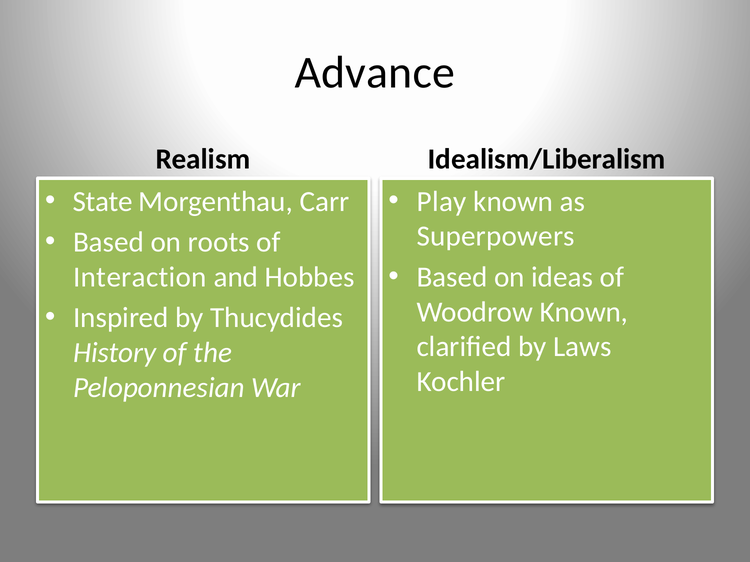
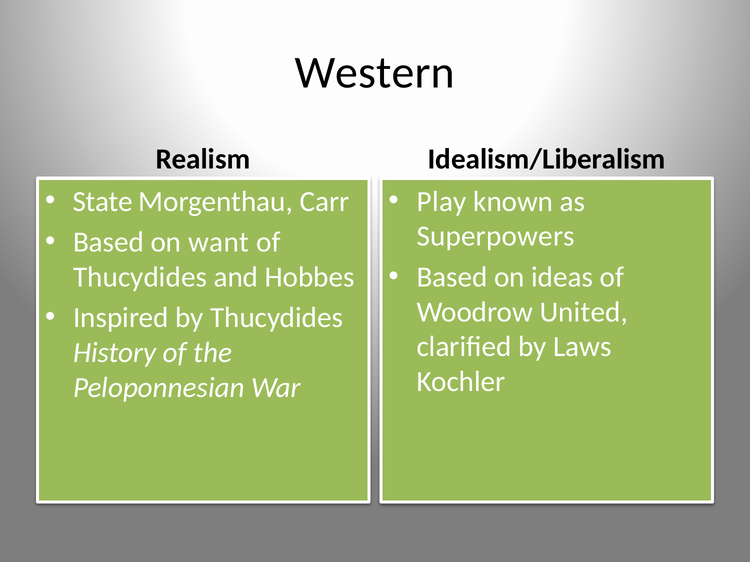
Advance: Advance -> Western
roots: roots -> want
Interaction at (140, 277): Interaction -> Thucydides
Woodrow Known: Known -> United
